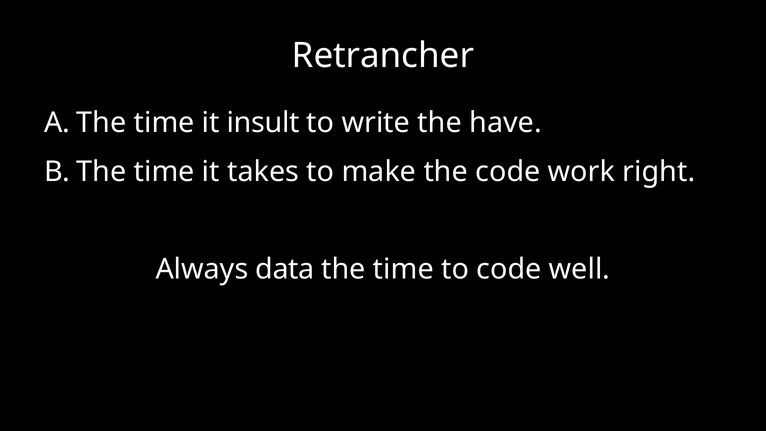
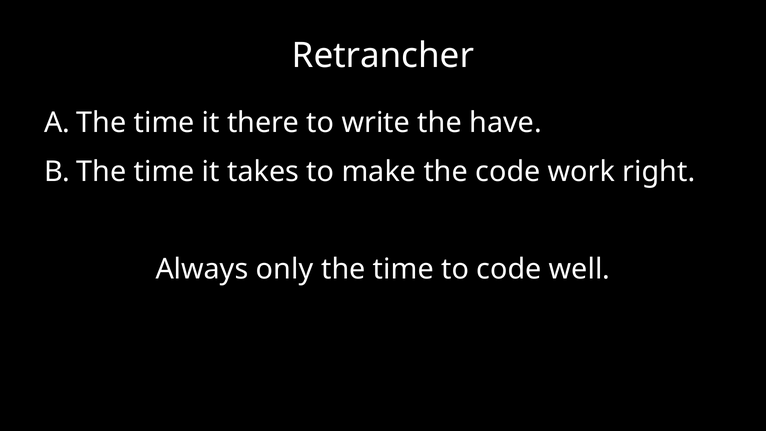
insult: insult -> there
data: data -> only
